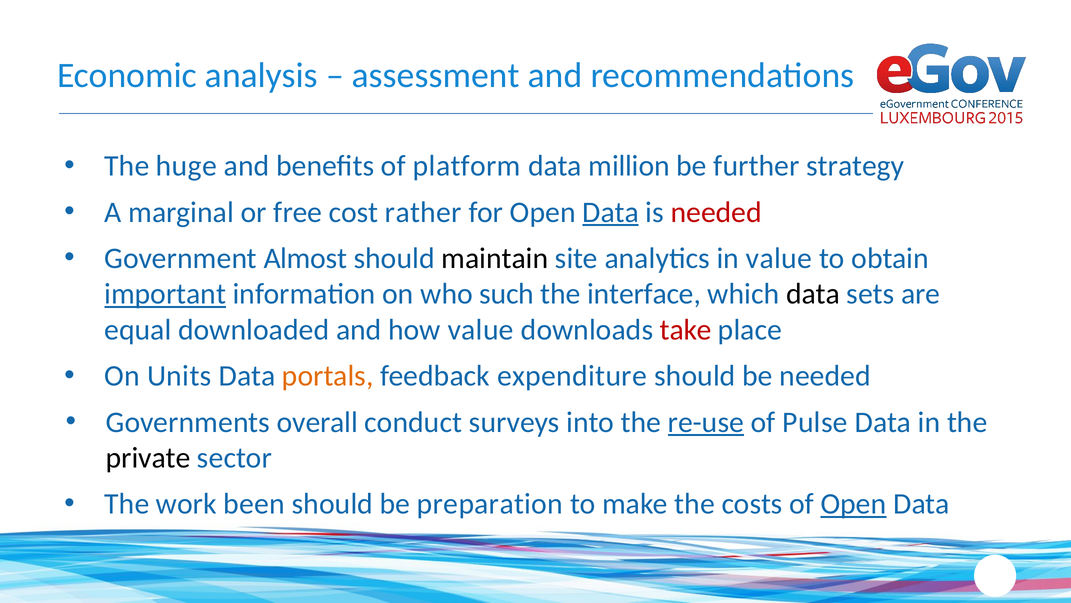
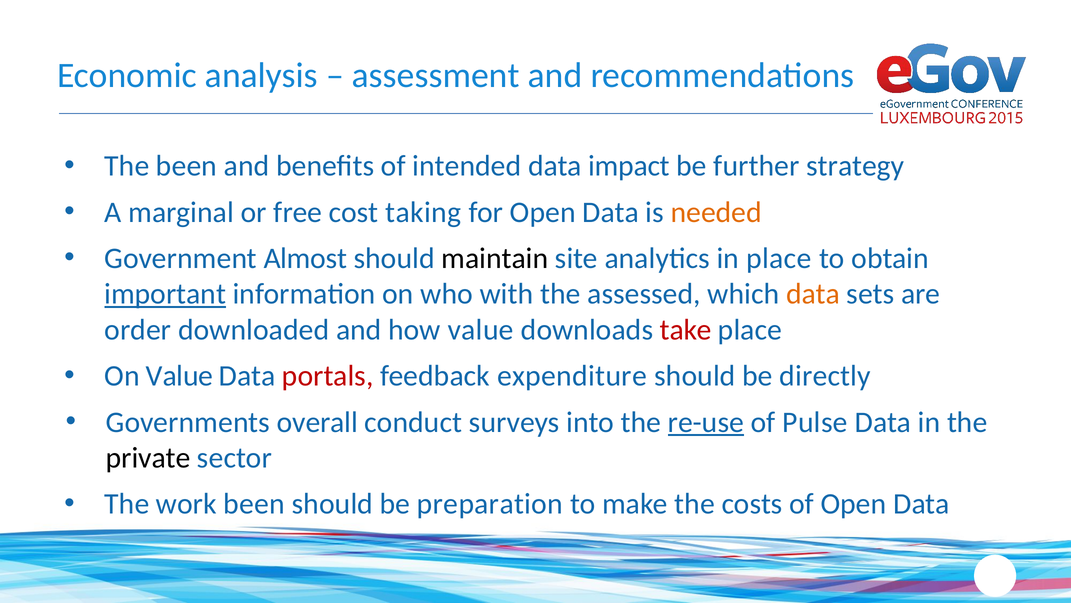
The huge: huge -> been
platform: platform -> intended
million: million -> impact
rather: rather -> taking
Data at (611, 212) underline: present -> none
needed at (716, 212) colour: red -> orange
in value: value -> place
such: such -> with
interface: interface -> assessed
data at (813, 294) colour: black -> orange
equal: equal -> order
On Units: Units -> Value
portals colour: orange -> red
be needed: needed -> directly
Open at (853, 504) underline: present -> none
